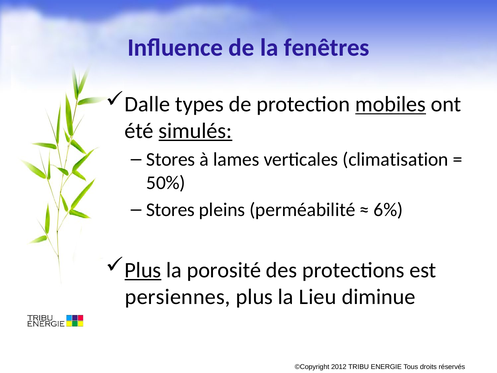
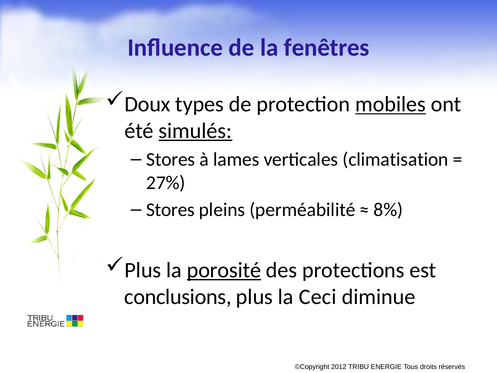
Dalle: Dalle -> Doux
50%: 50% -> 27%
6%: 6% -> 8%
Plus at (143, 270) underline: present -> none
porosité underline: none -> present
persiennes: persiennes -> conclusions
Lieu: Lieu -> Ceci
